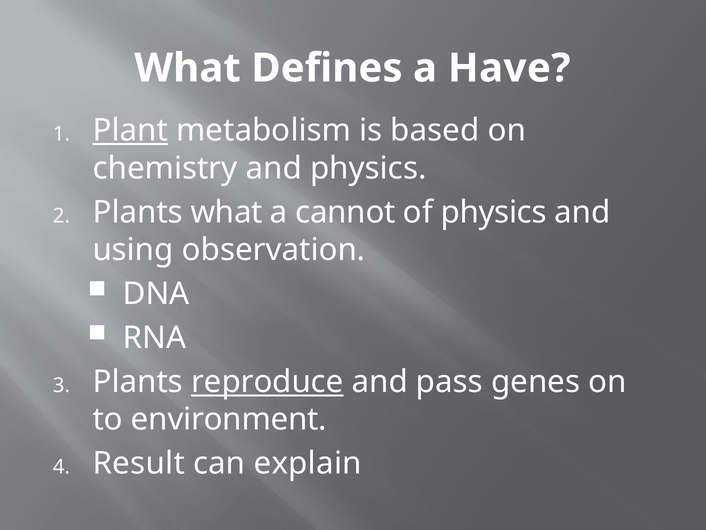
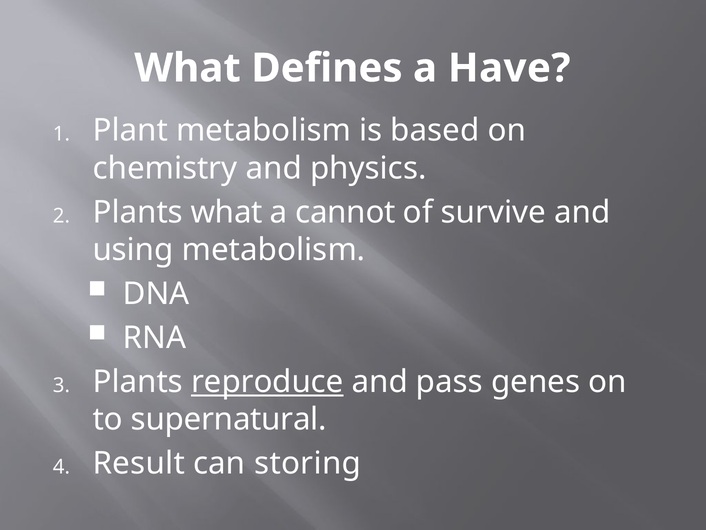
Plant underline: present -> none
of physics: physics -> survive
using observation: observation -> metabolism
environment: environment -> supernatural
explain: explain -> storing
